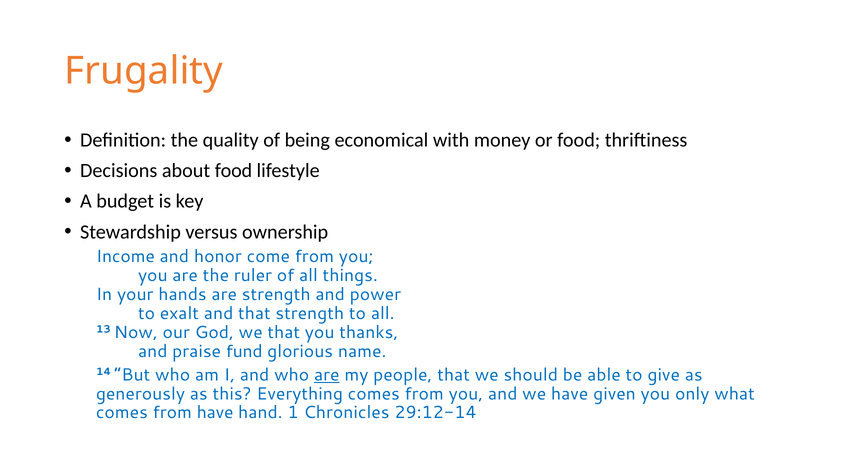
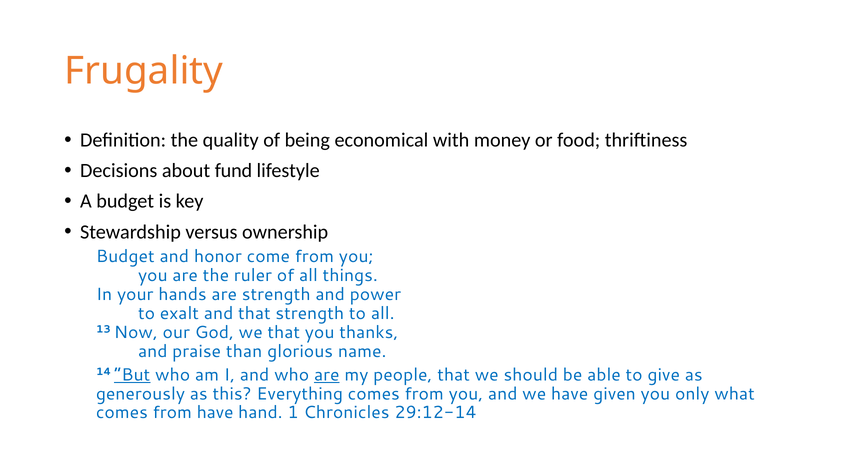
about food: food -> fund
Income at (125, 257): Income -> Budget
fund: fund -> than
But underline: none -> present
